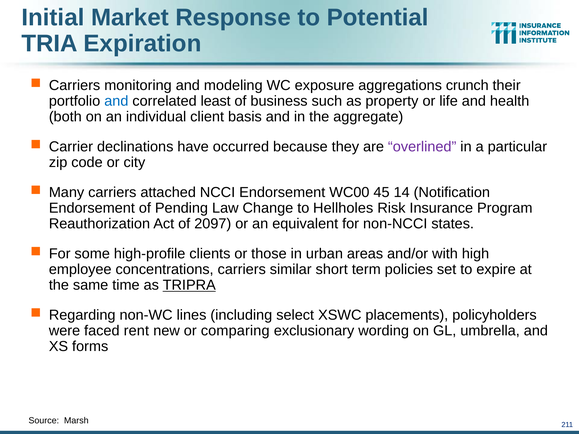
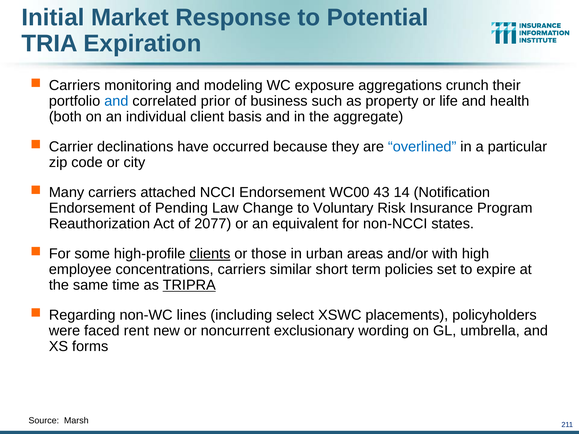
least: least -> prior
overlined colour: purple -> blue
45: 45 -> 43
Hellholes: Hellholes -> Voluntary
2097: 2097 -> 2077
clients underline: none -> present
comparing: comparing -> noncurrent
